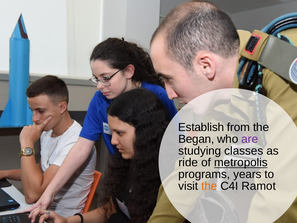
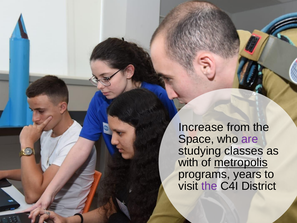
Establish: Establish -> Increase
Began: Began -> Space
ride: ride -> with
the at (209, 186) colour: orange -> purple
Ramot: Ramot -> District
